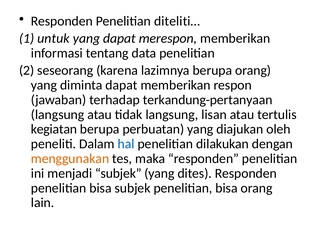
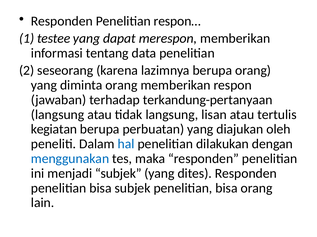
diteliti…: diteliti… -> respon…
untuk: untuk -> testee
diminta dapat: dapat -> orang
menggunakan colour: orange -> blue
